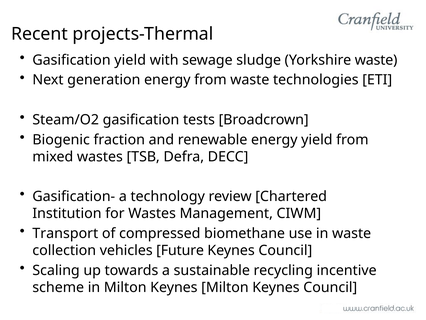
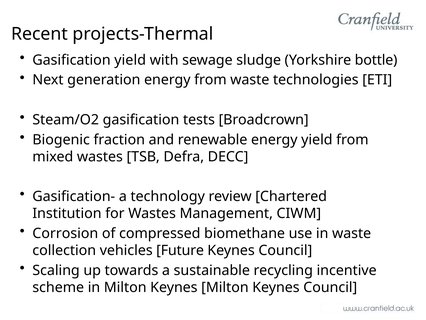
Yorkshire waste: waste -> bottle
Transport: Transport -> Corrosion
